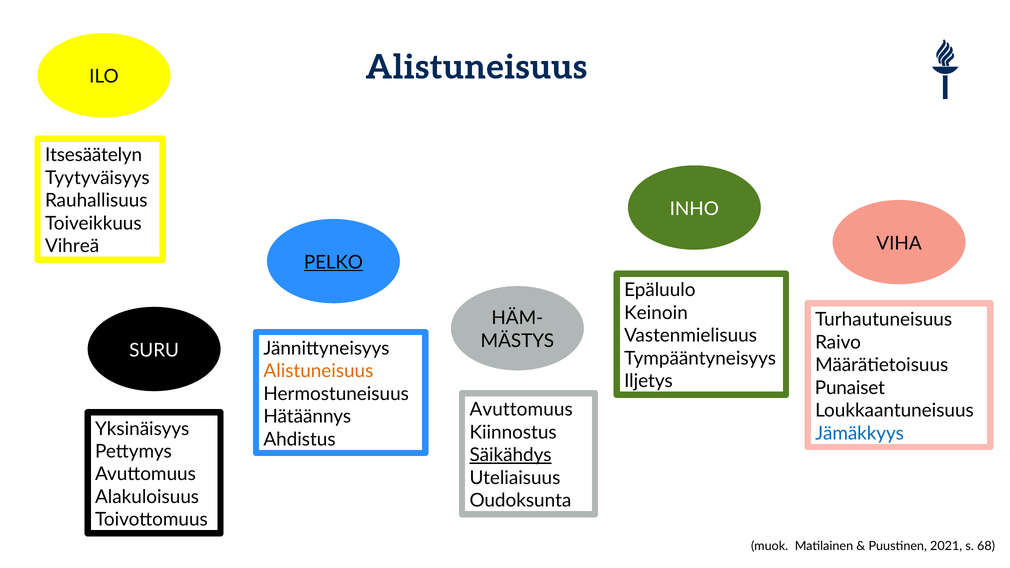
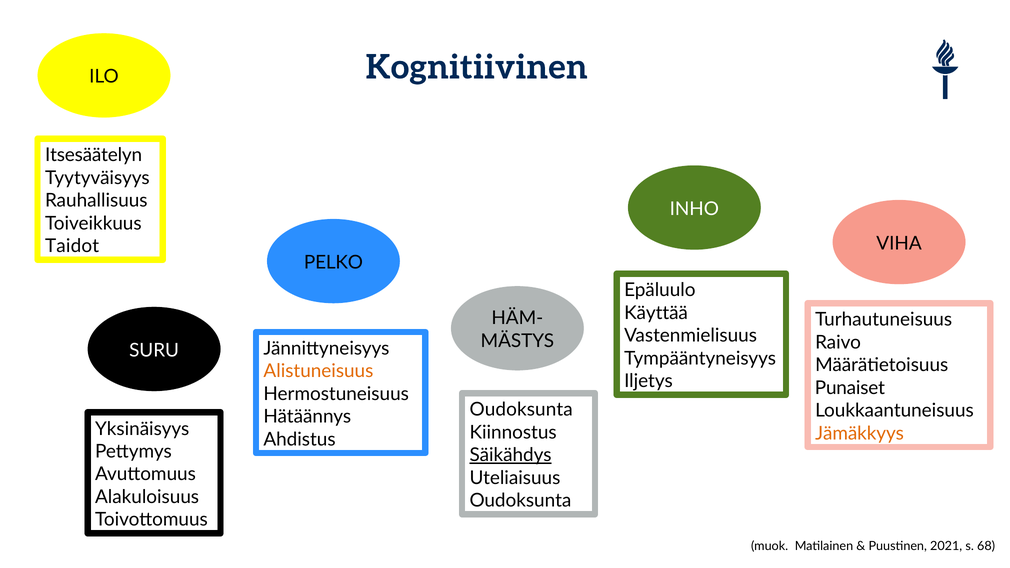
Alistuneisuus at (476, 67): Alistuneisuus -> Kognitiivinen
Vihreä: Vihreä -> Taidot
PELKO underline: present -> none
Keinoin: Keinoin -> Käyttää
Avuttomuus at (521, 410): Avuttomuus -> Oudoksunta
Jämäkkyys colour: blue -> orange
